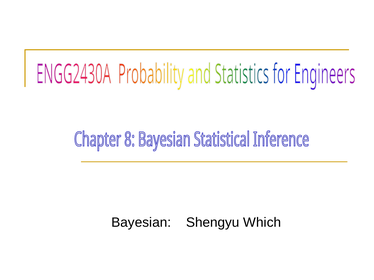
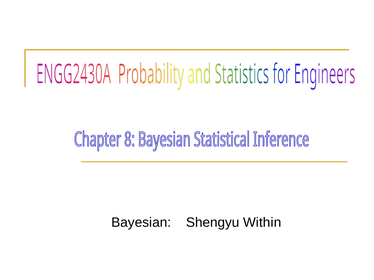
Which: Which -> Within
